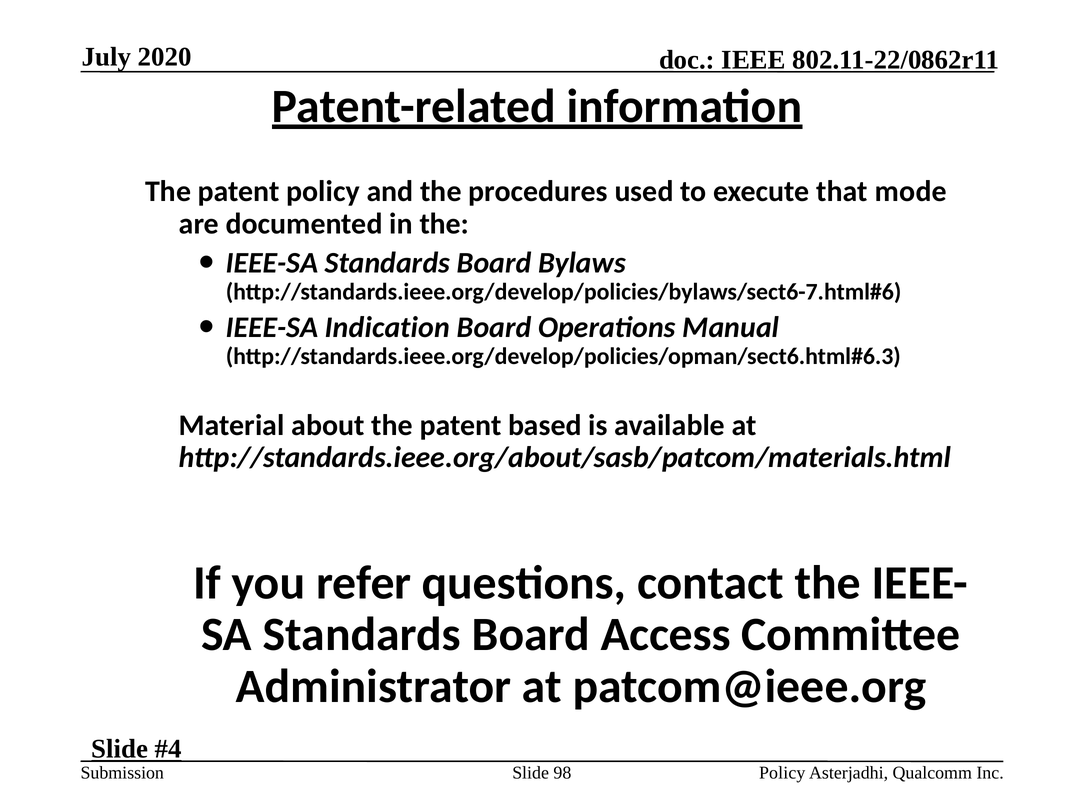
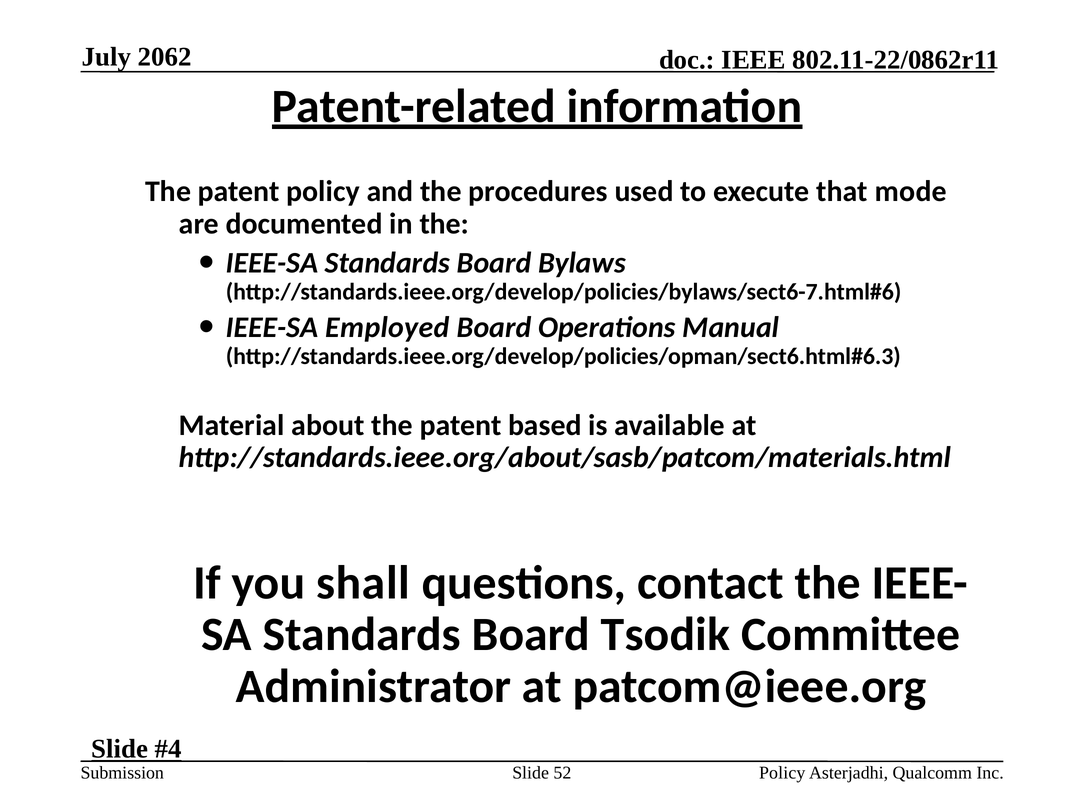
2020: 2020 -> 2062
Indication: Indication -> Employed
refer: refer -> shall
Access: Access -> Tsodik
98: 98 -> 52
